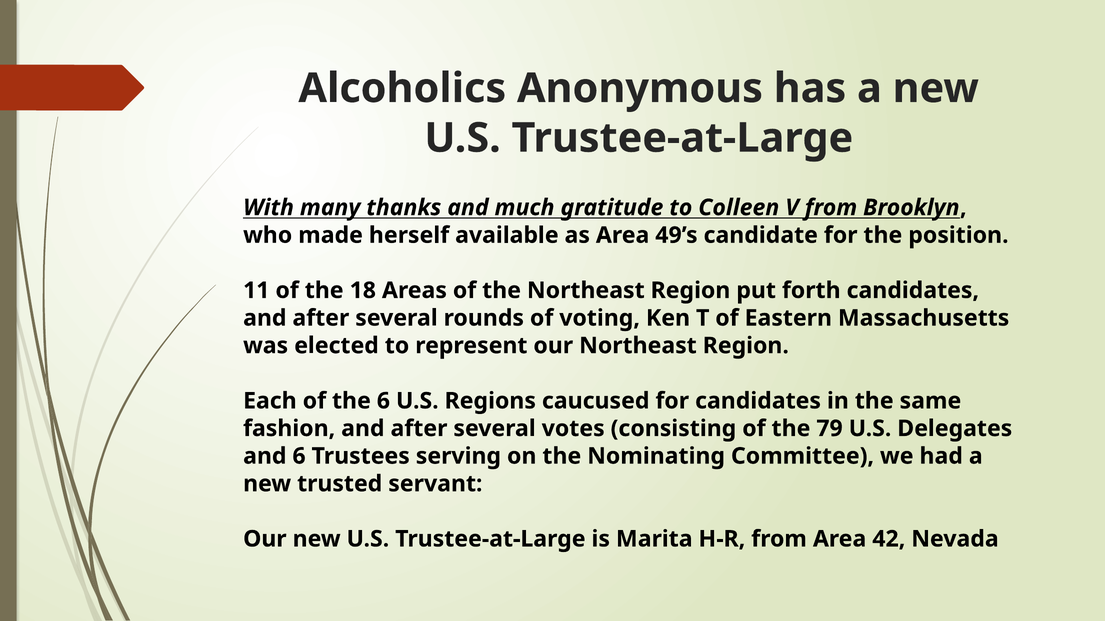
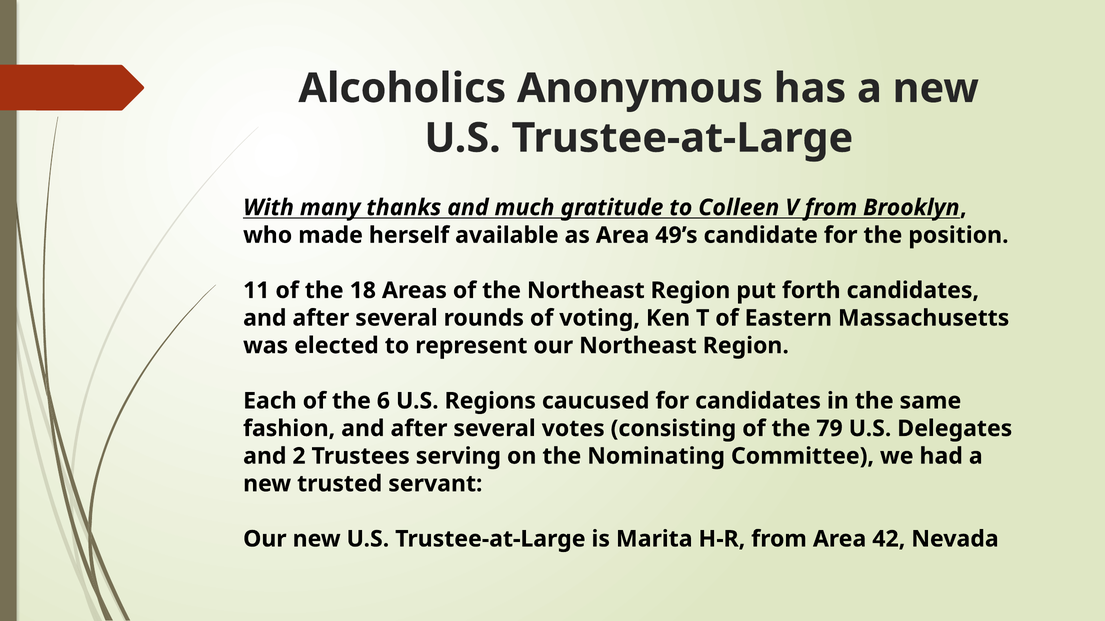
and 6: 6 -> 2
